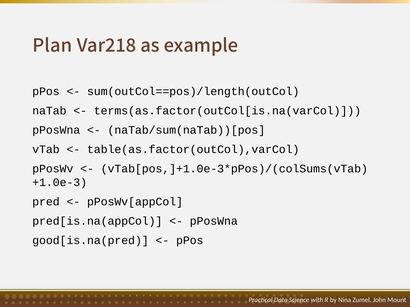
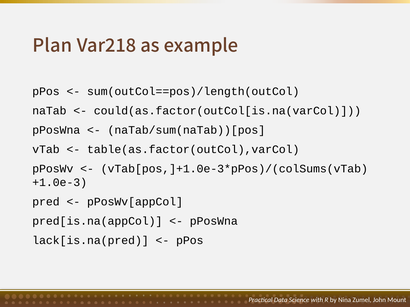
terms(as.factor(outCol[is.na(varCol: terms(as.factor(outCol[is.na(varCol -> could(as.factor(outCol[is.na(varCol
good[is.na(pred: good[is.na(pred -> lack[is.na(pred
